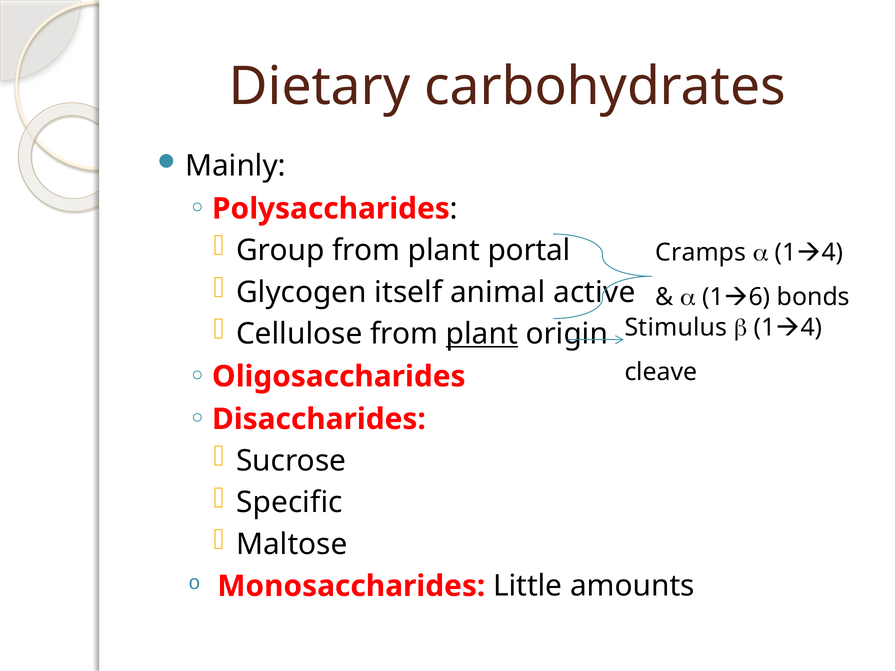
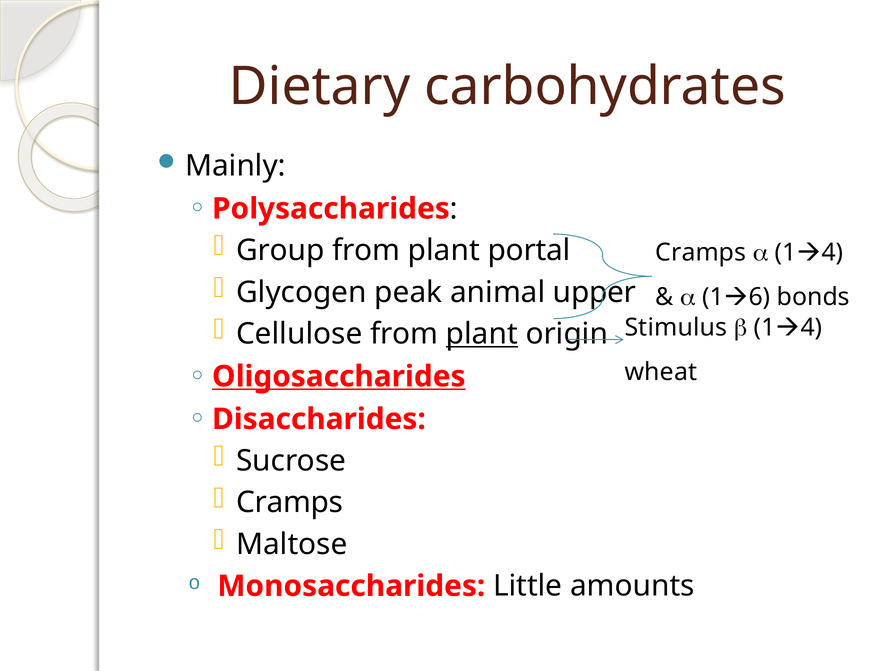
itself: itself -> peak
active: active -> upper
Oligosaccharides underline: none -> present
cleave: cleave -> wheat
Specific at (289, 503): Specific -> Cramps
